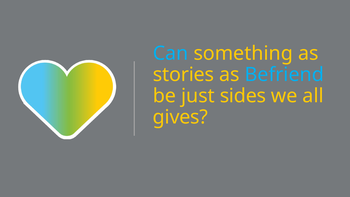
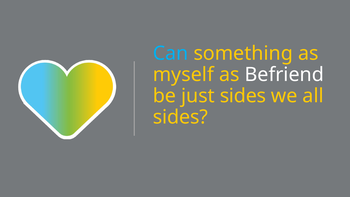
stories: stories -> myself
Befriend colour: light blue -> white
gives at (180, 117): gives -> sides
